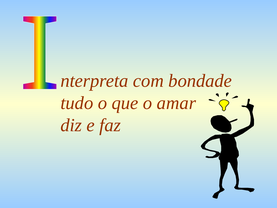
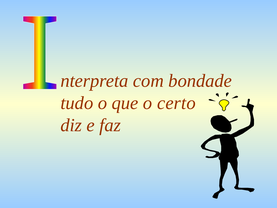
amar: amar -> certo
